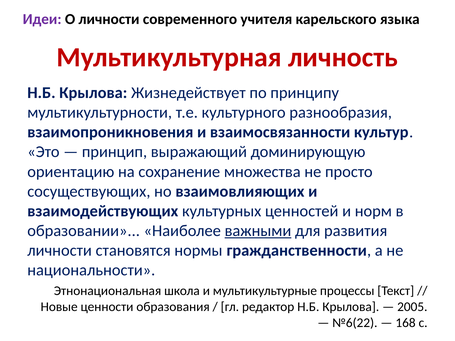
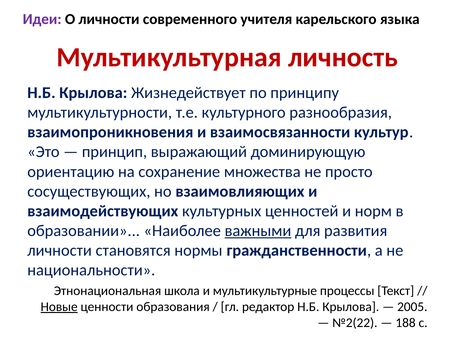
Новые underline: none -> present
№6(22: №6(22 -> №2(22
168: 168 -> 188
